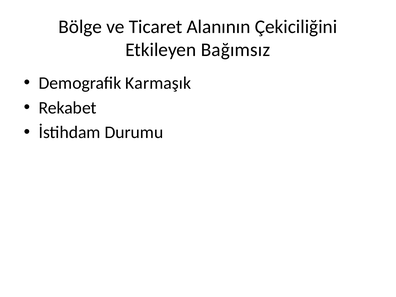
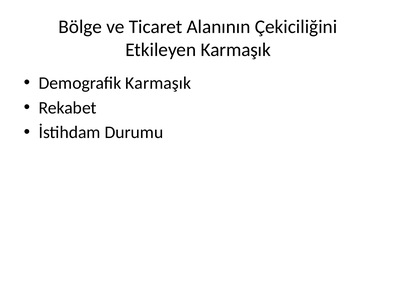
Etkileyen Bağımsız: Bağımsız -> Karmaşık
